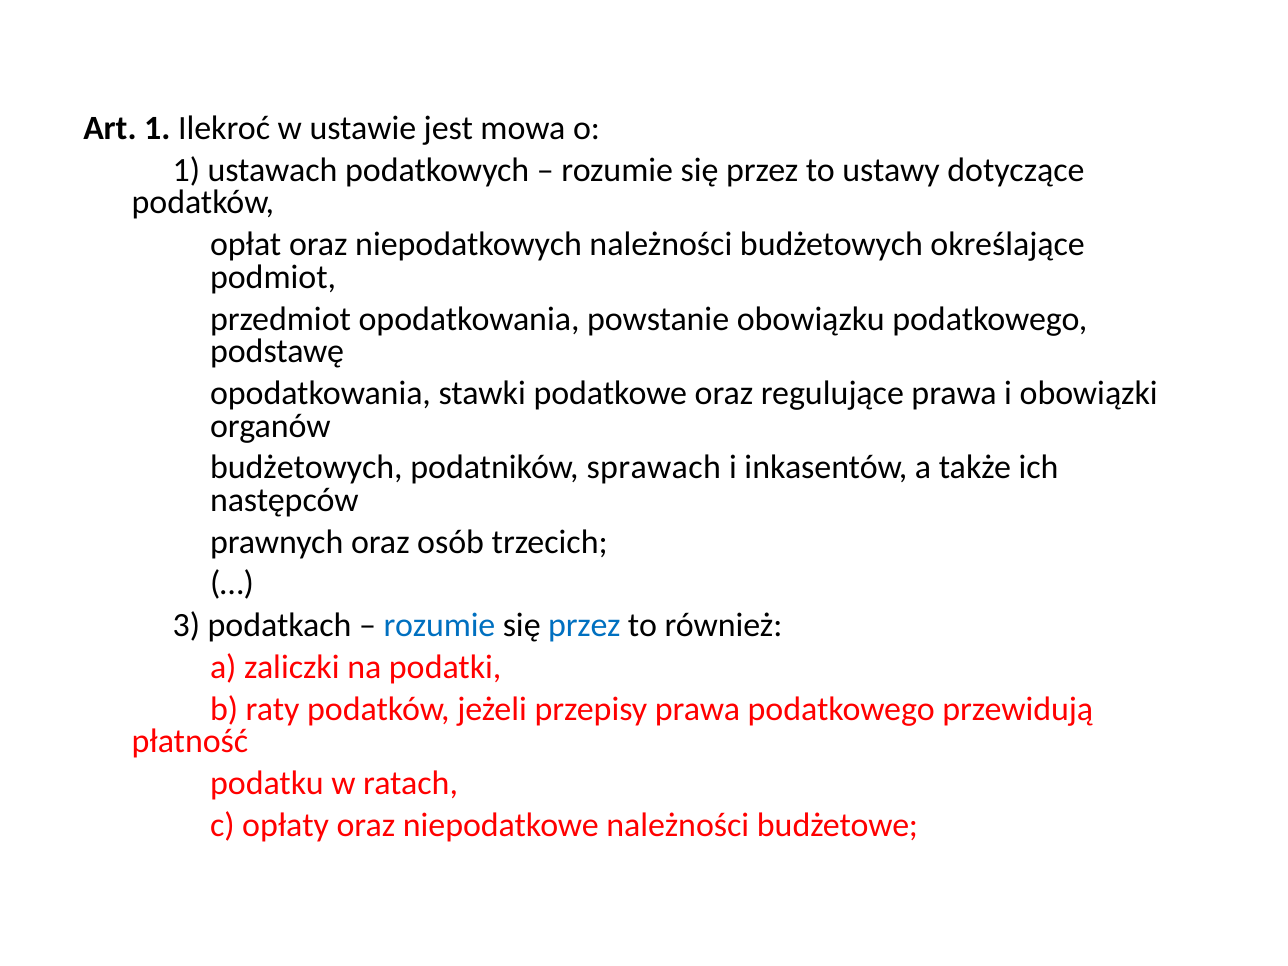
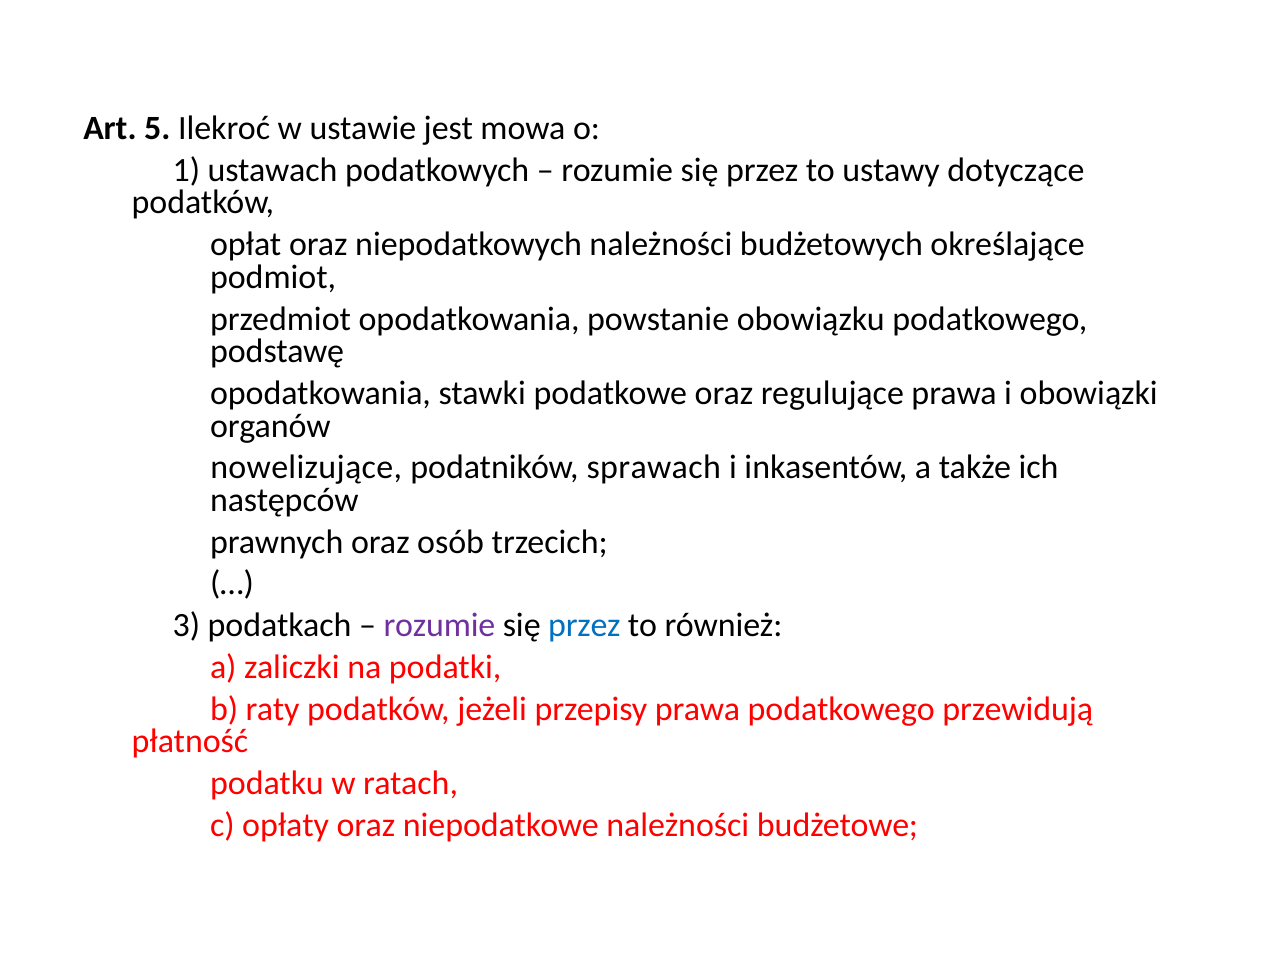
Art 1: 1 -> 5
budżetowych at (306, 468): budżetowych -> nowelizujące
rozumie at (439, 625) colour: blue -> purple
